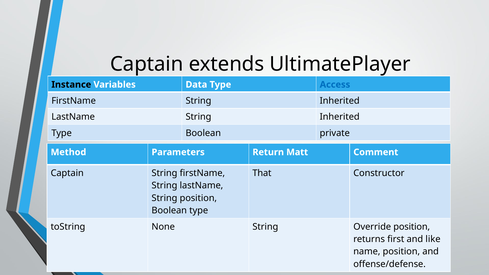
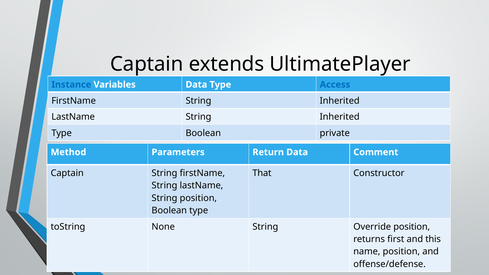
Instance colour: black -> blue
Return Matt: Matt -> Data
like: like -> this
